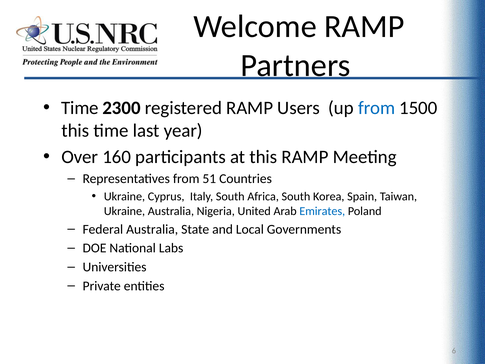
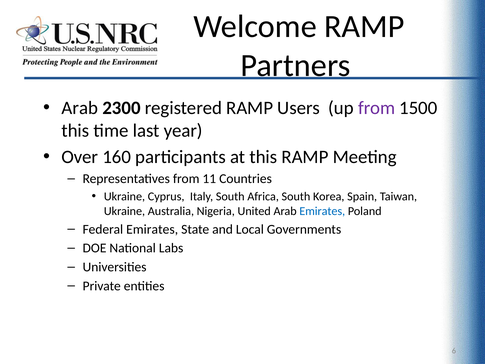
Time at (80, 108): Time -> Arab
from at (377, 108) colour: blue -> purple
51: 51 -> 11
Federal Australia: Australia -> Emirates
